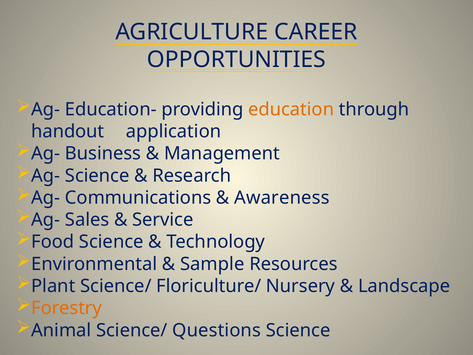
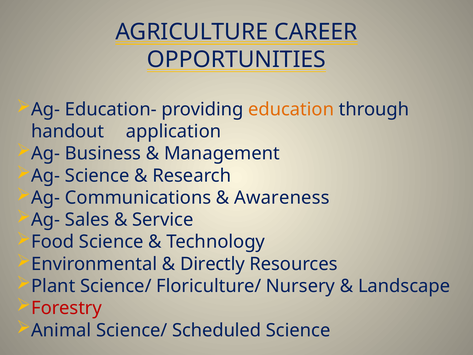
Sample: Sample -> Directly
Forestry colour: orange -> red
Questions: Questions -> Scheduled
